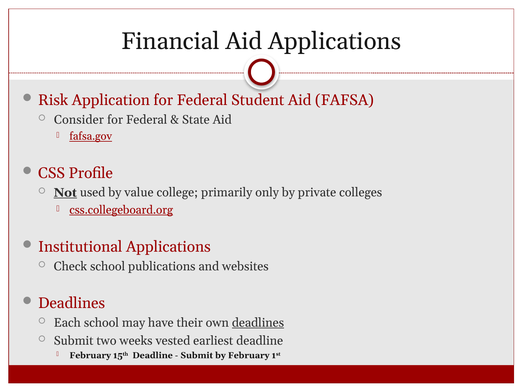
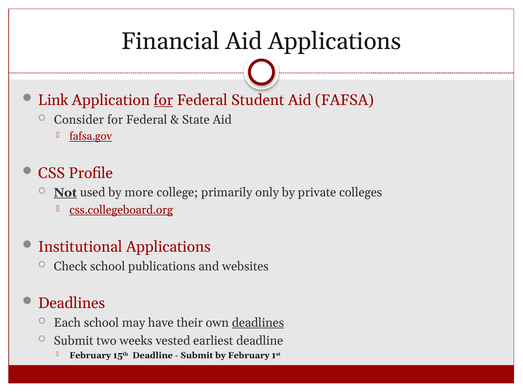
Risk: Risk -> Link
for at (163, 100) underline: none -> present
value: value -> more
